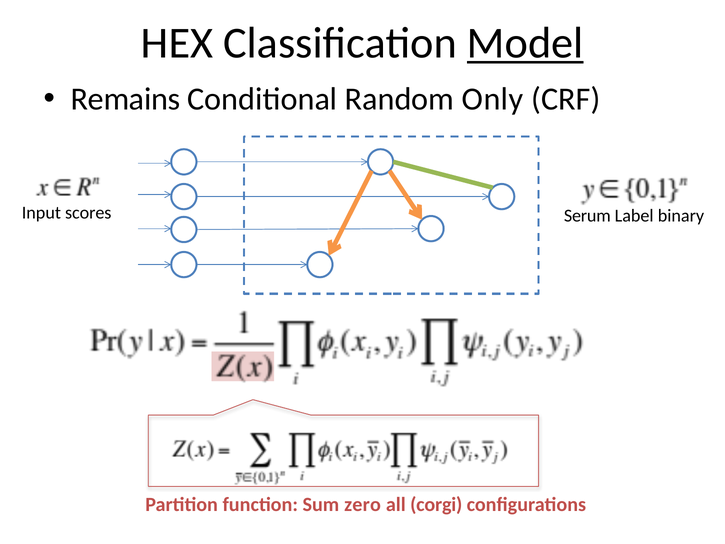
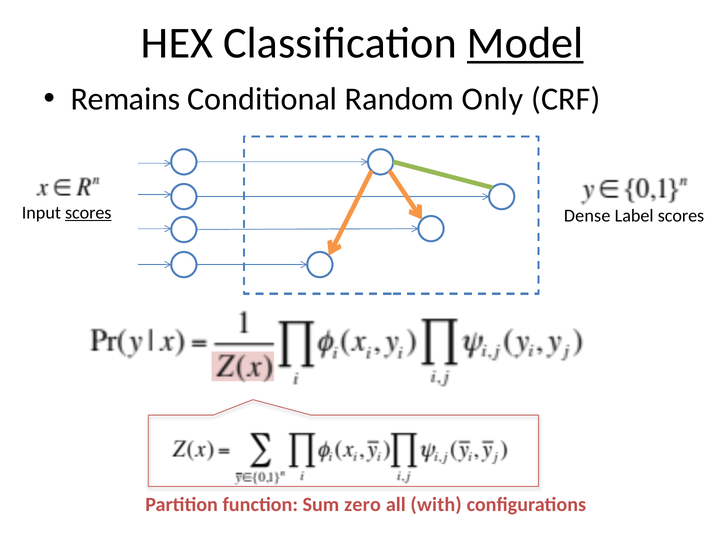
scores at (88, 213) underline: none -> present
Serum: Serum -> Dense
Label binary: binary -> scores
corgi: corgi -> with
